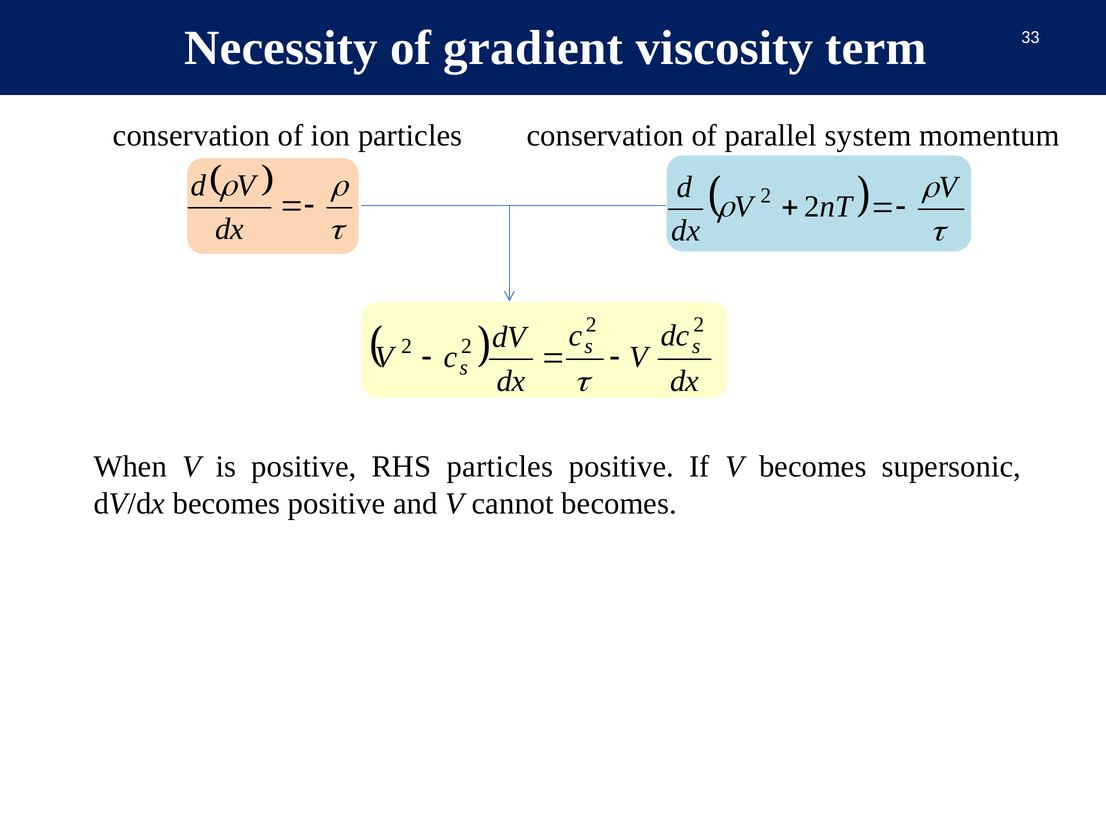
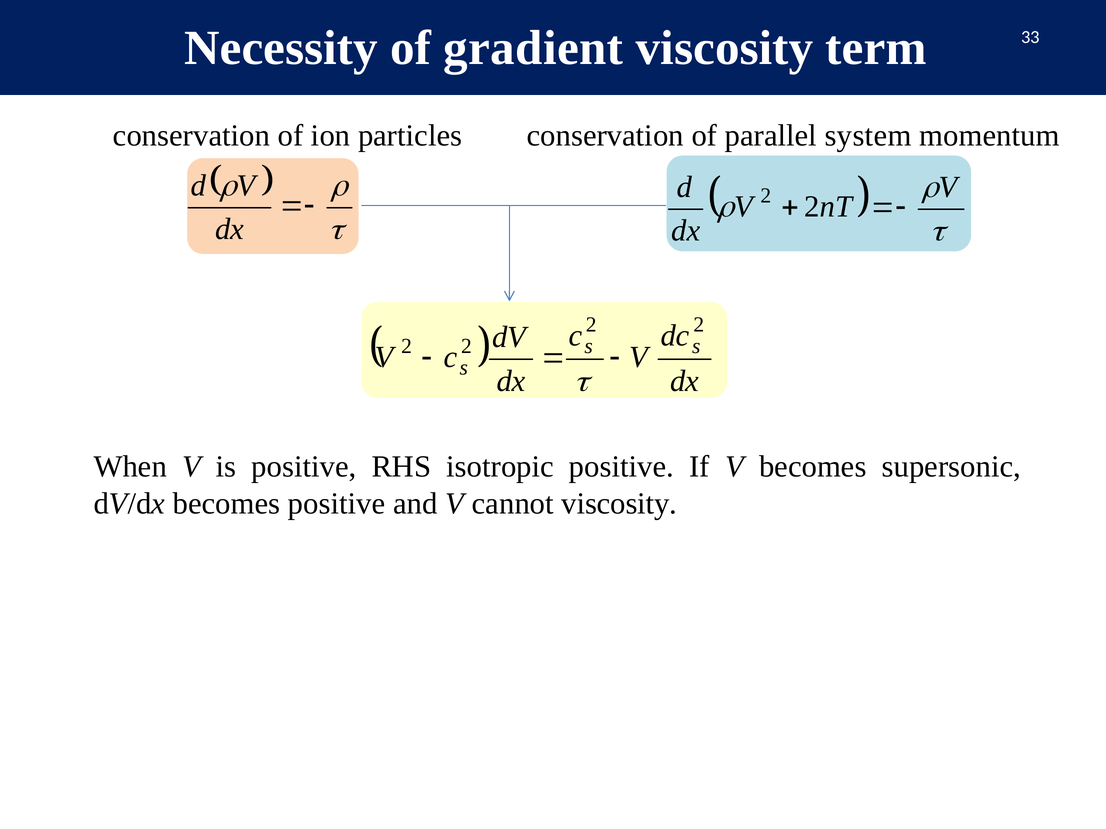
RHS particles: particles -> isotropic
cannot becomes: becomes -> viscosity
